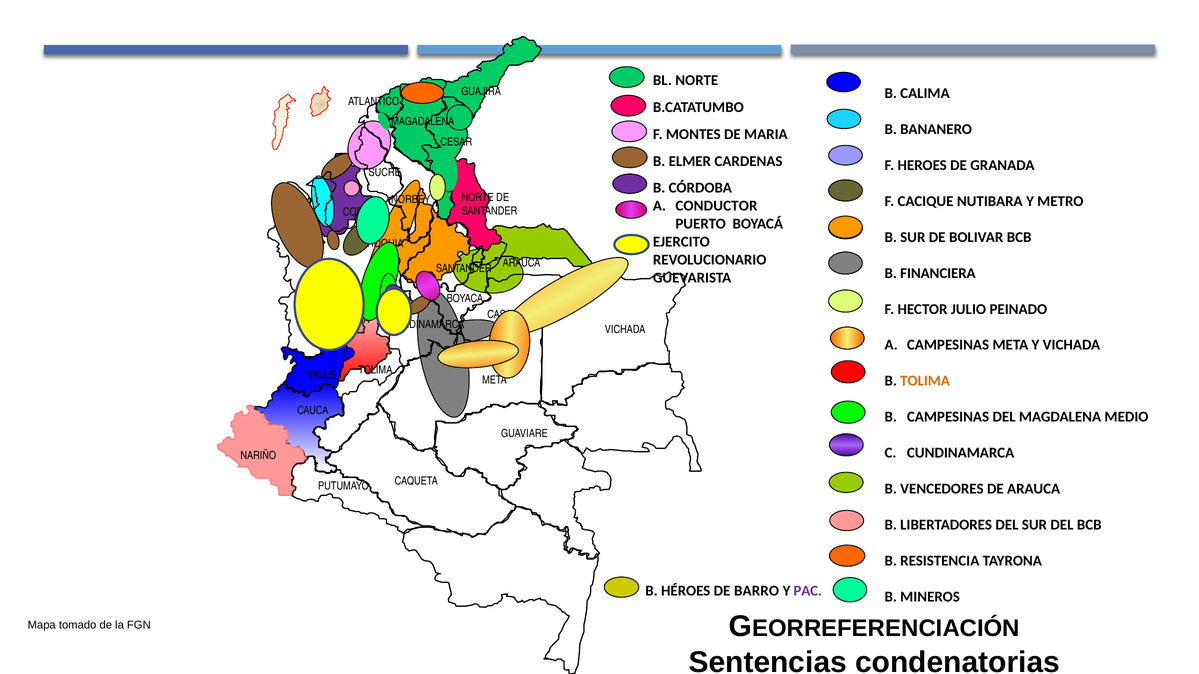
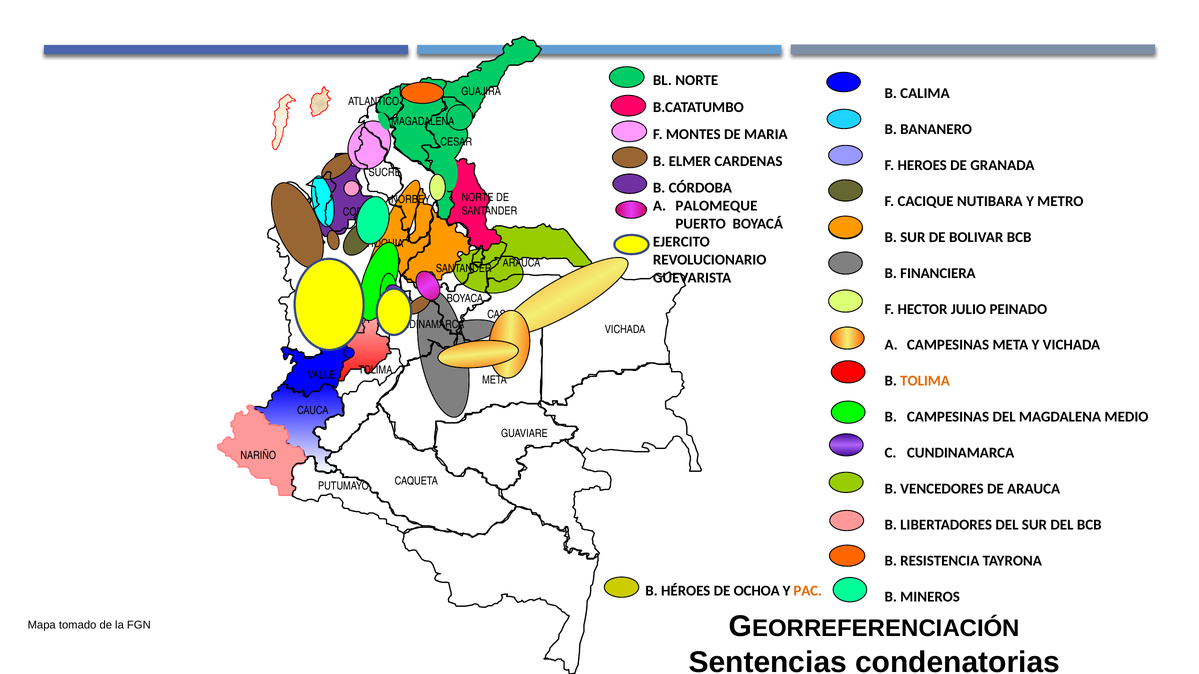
CONDUCTOR: CONDUCTOR -> PALOMEQUE
BARRO: BARRO -> OCHOA
PAC colour: purple -> orange
